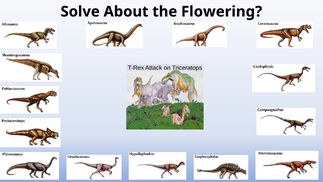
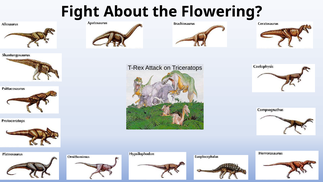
Solve: Solve -> Fight
